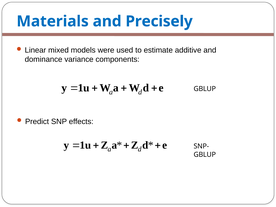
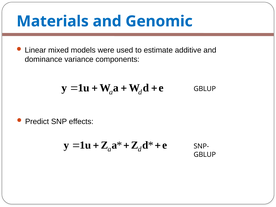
Precisely: Precisely -> Genomic
